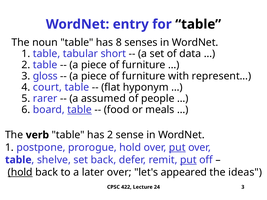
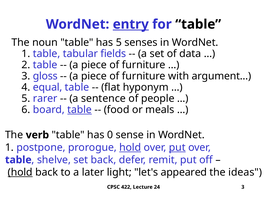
entry underline: none -> present
has 8: 8 -> 5
short: short -> fields
represent…: represent… -> argument…
court: court -> equal
assumed: assumed -> sentence
has 2: 2 -> 0
hold at (130, 148) underline: none -> present
put at (188, 160) underline: present -> none
later over: over -> light
